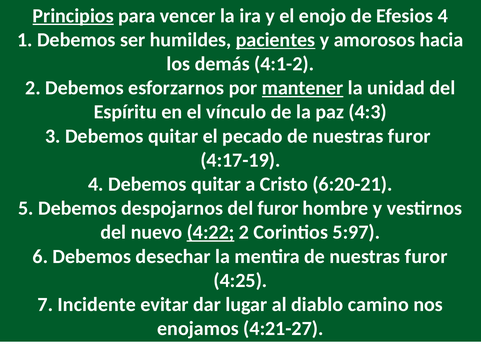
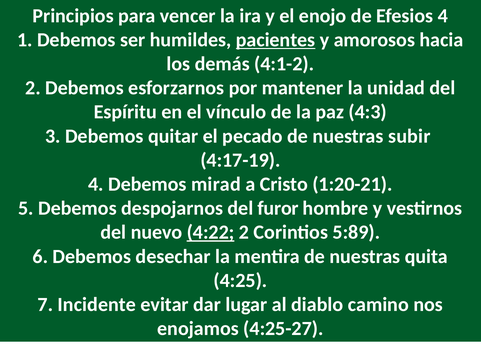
Principios underline: present -> none
mantener underline: present -> none
pecado de nuestras furor: furor -> subir
4 Debemos quitar: quitar -> mirad
6:20-21: 6:20-21 -> 1:20-21
5:97: 5:97 -> 5:89
mentira de nuestras furor: furor -> quita
4:21-27: 4:21-27 -> 4:25-27
